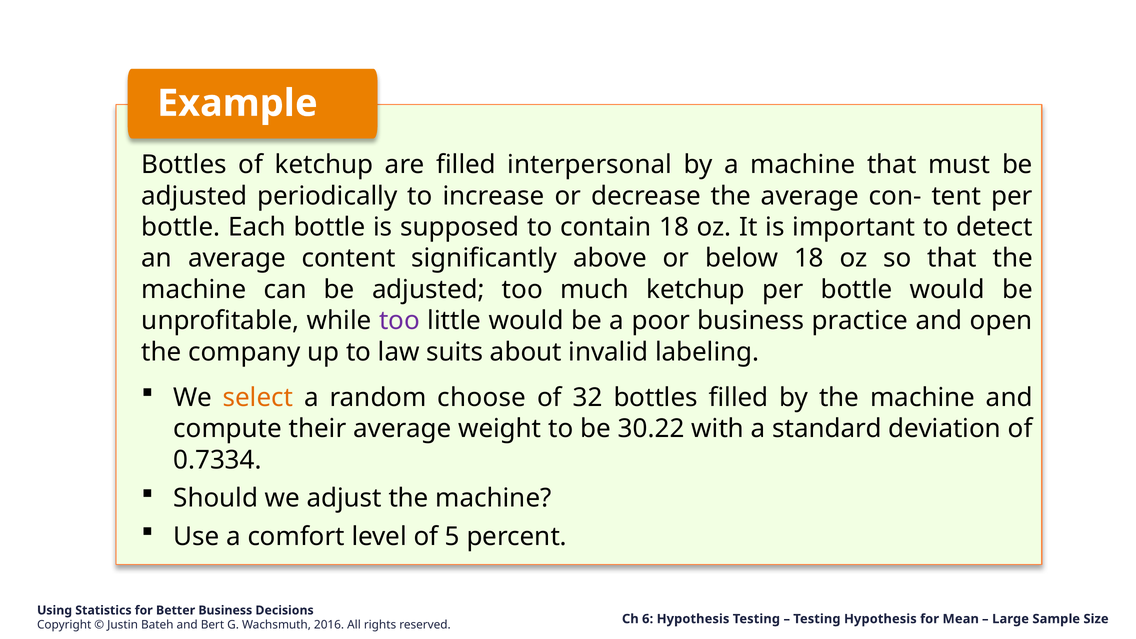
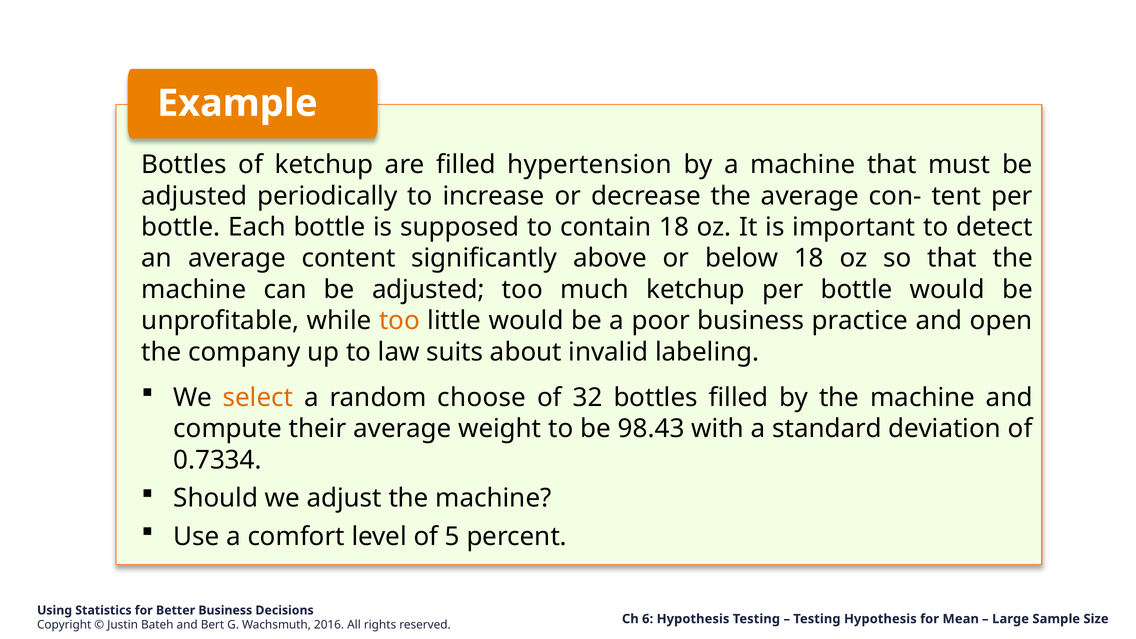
interpersonal: interpersonal -> hypertension
too at (399, 321) colour: purple -> orange
30.22: 30.22 -> 98.43
